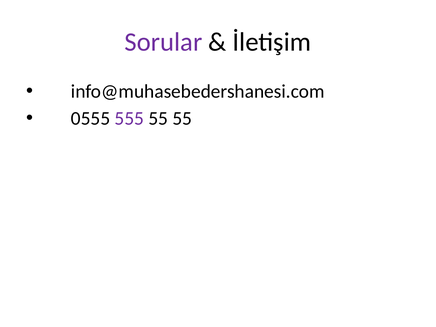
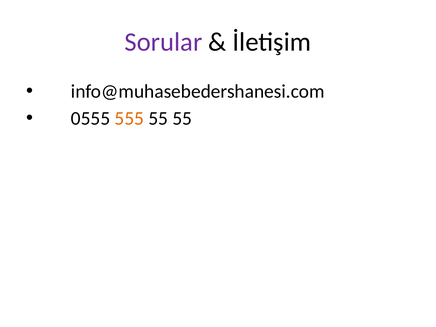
555 colour: purple -> orange
